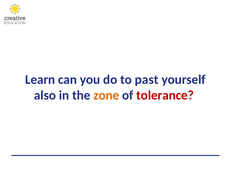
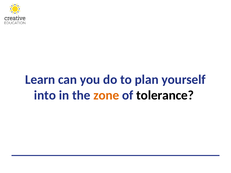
past: past -> plan
also: also -> into
tolerance colour: red -> black
